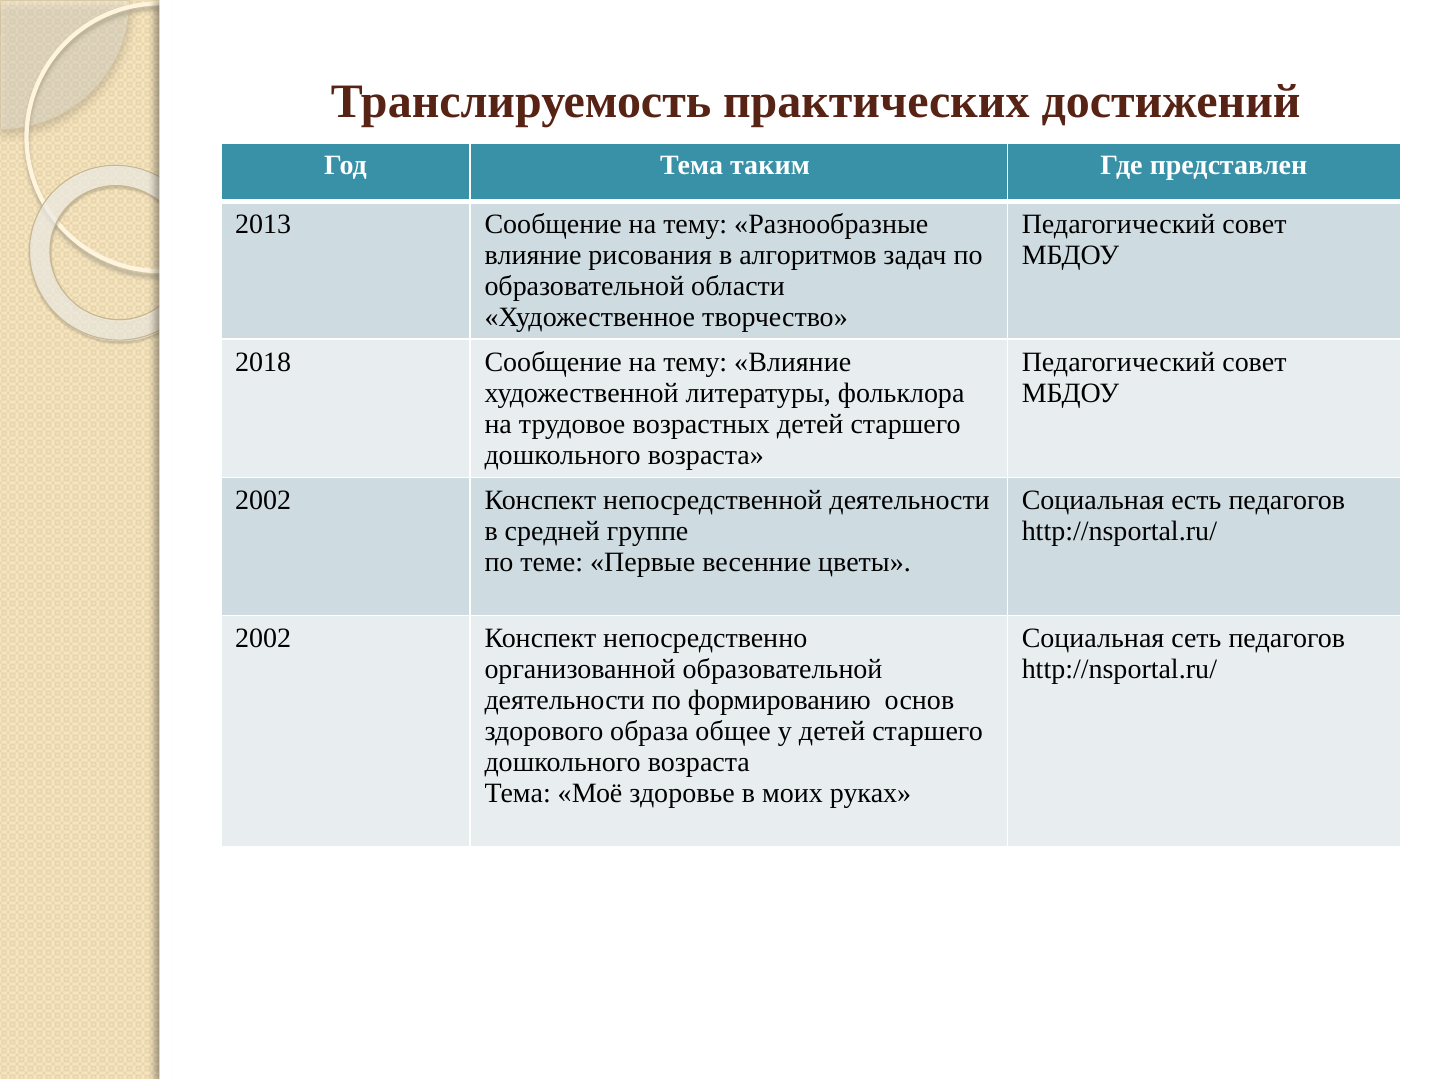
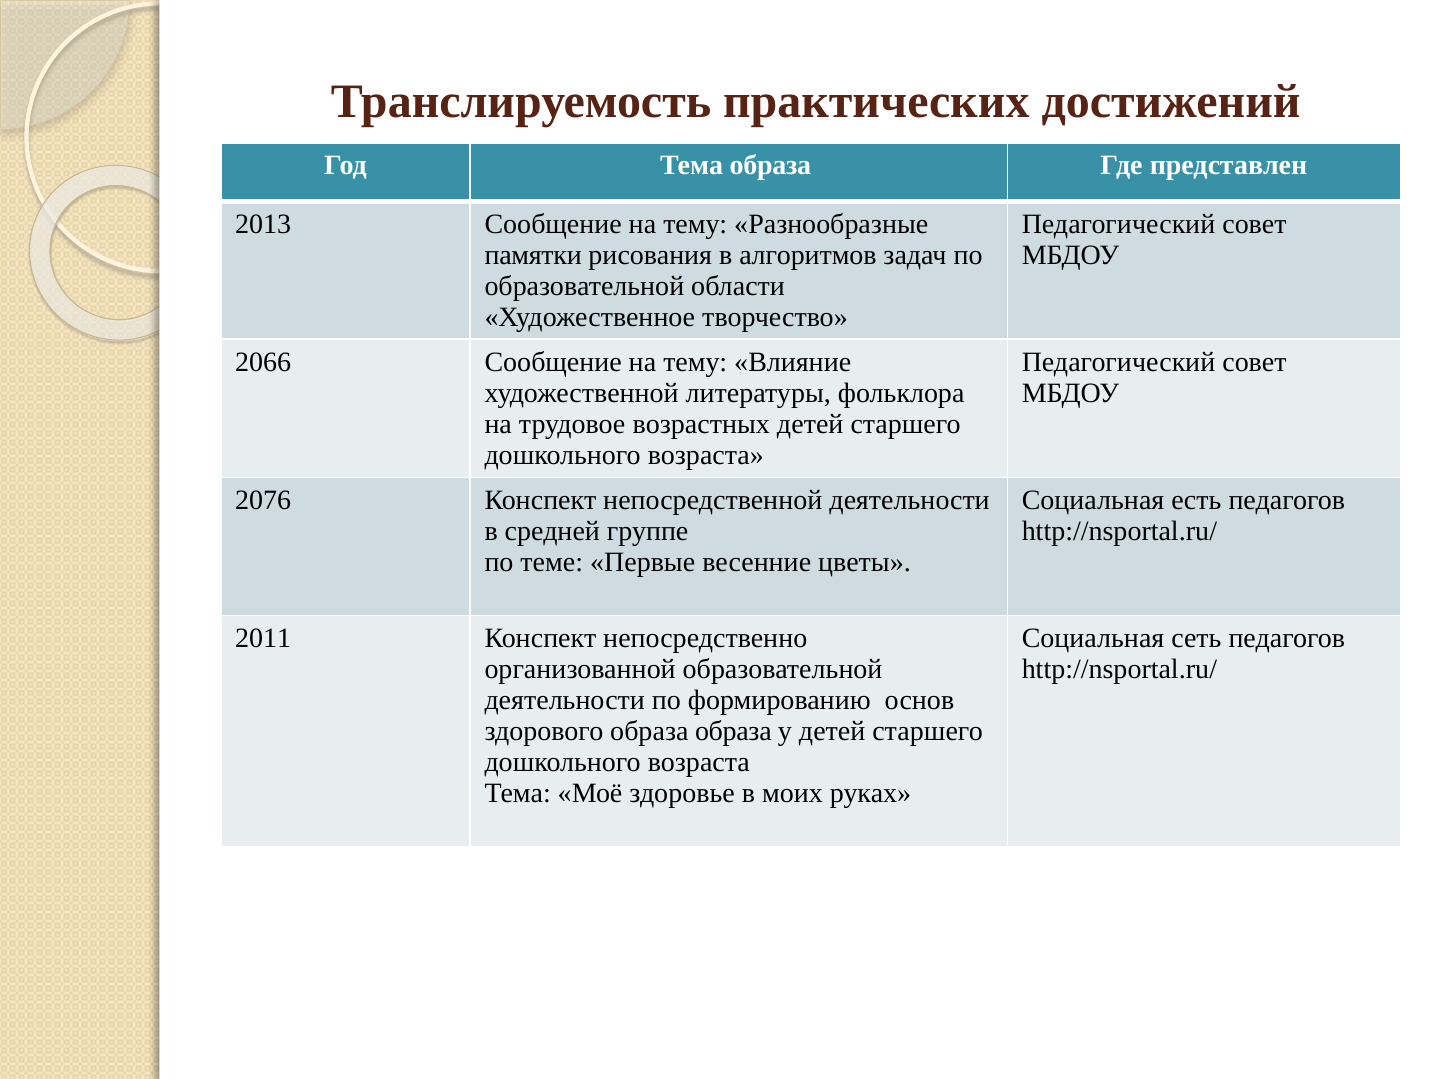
Тема таким: таким -> образа
влияние at (533, 255): влияние -> памятки
2018: 2018 -> 2066
2002 at (263, 500): 2002 -> 2076
2002 at (263, 639): 2002 -> 2011
образа общее: общее -> образа
